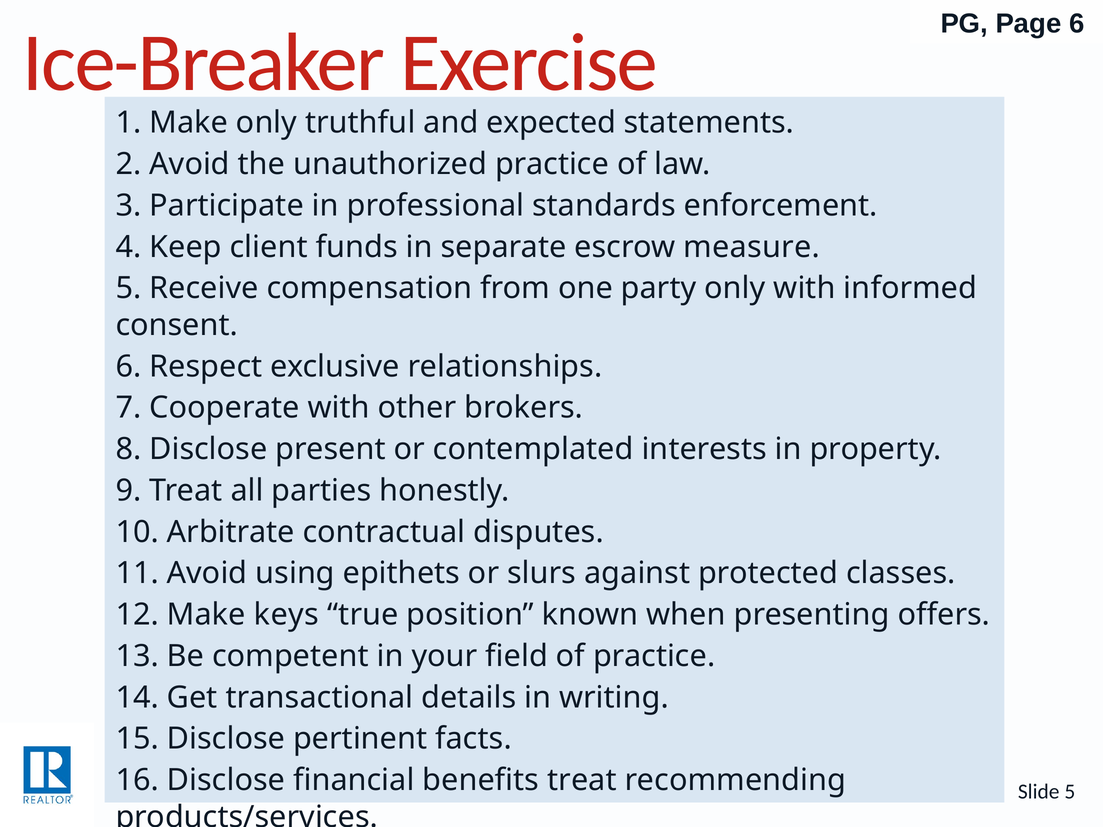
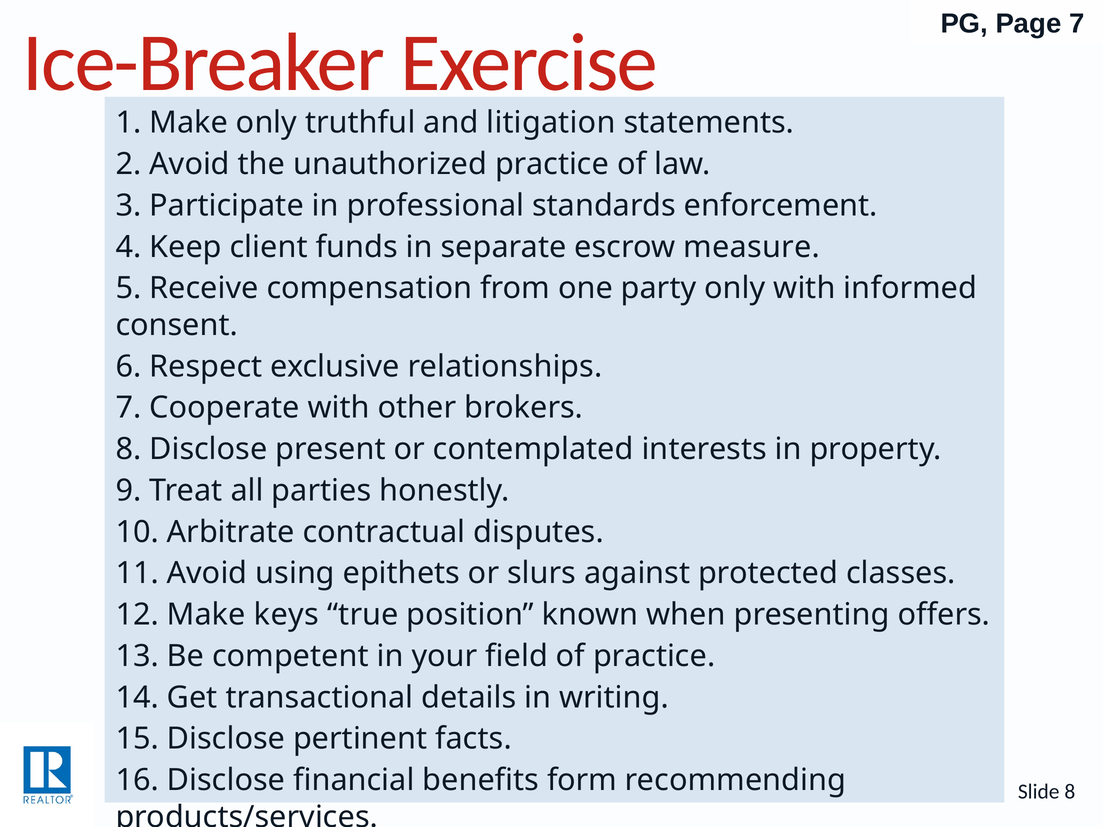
Page 6: 6 -> 7
expected: expected -> litigation
benefits treat: treat -> form
Slide 5: 5 -> 8
